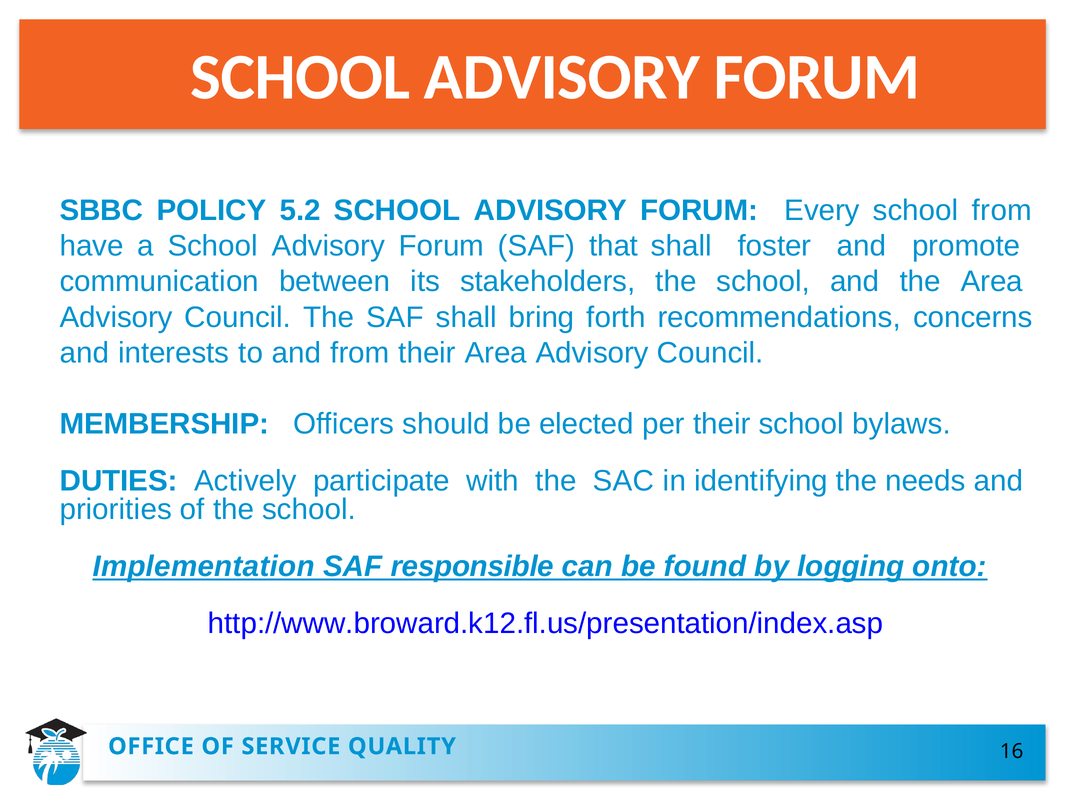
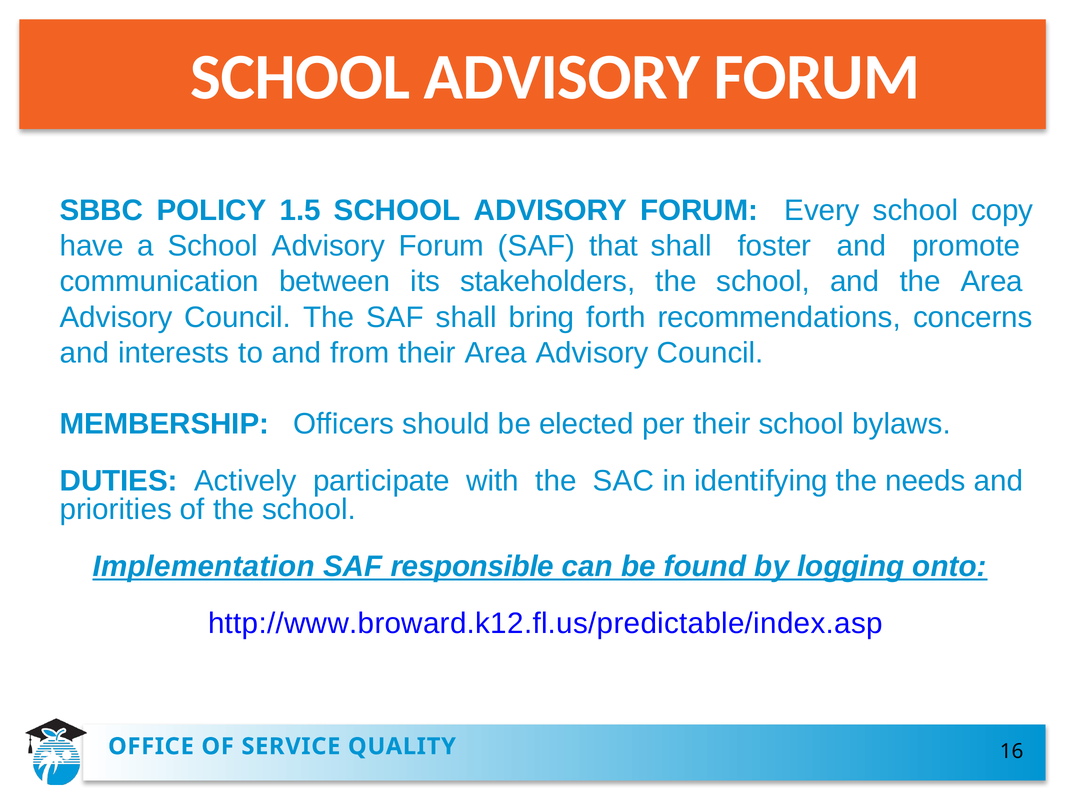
5.2: 5.2 -> 1.5
school from: from -> copy
http://www.broward.k12.fl.us/presentation/index.asp: http://www.broward.k12.fl.us/presentation/index.asp -> http://www.broward.k12.fl.us/predictable/index.asp
